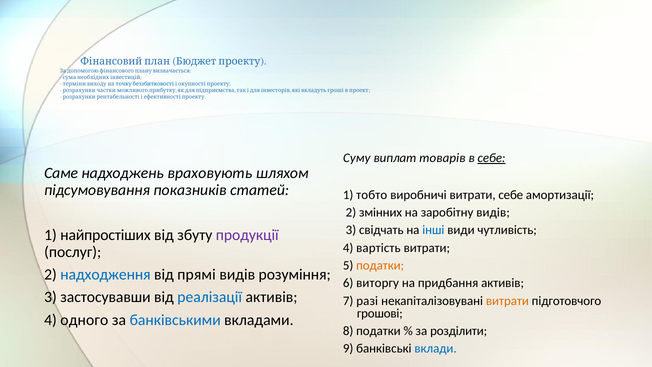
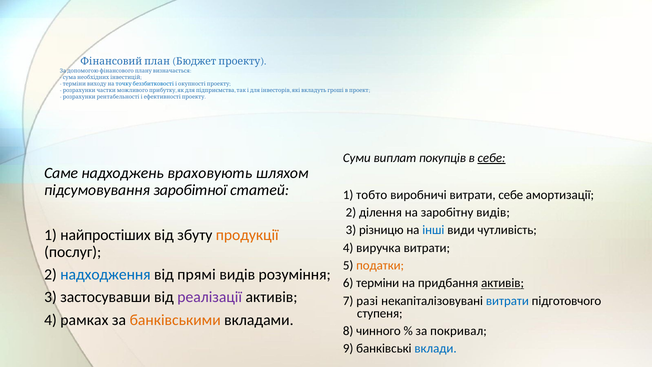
Суму: Суму -> Суми
товарів: товарів -> покупців
показників: показників -> заробітної
змінних: змінних -> ділення
свідчать: свідчать -> різницю
продукції colour: purple -> orange
вартість: вартість -> виручка
виторгу: виторгу -> терміни
активів at (503, 283) underline: none -> present
реалізації colour: blue -> purple
витрати at (507, 301) colour: orange -> blue
грошові: грошові -> ступеня
одного: одного -> рамках
банківськими colour: blue -> orange
8 податки: податки -> чинного
розділити: розділити -> покривал
